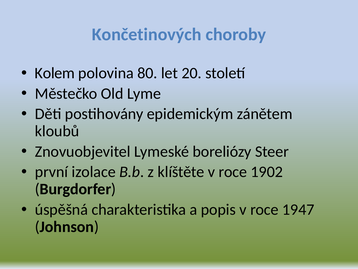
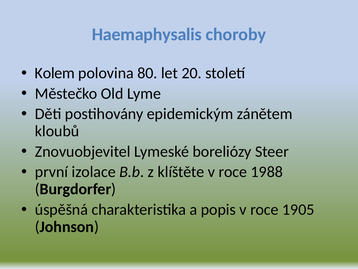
Končetinových: Končetinových -> Haemaphysalis
1902: 1902 -> 1988
1947: 1947 -> 1905
